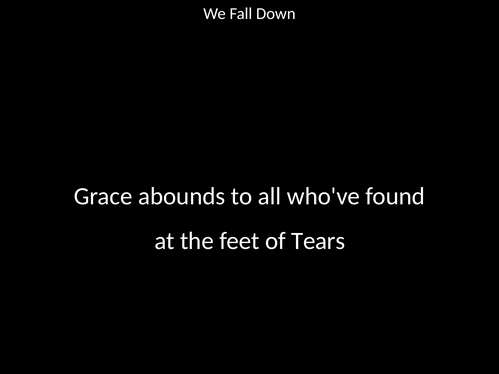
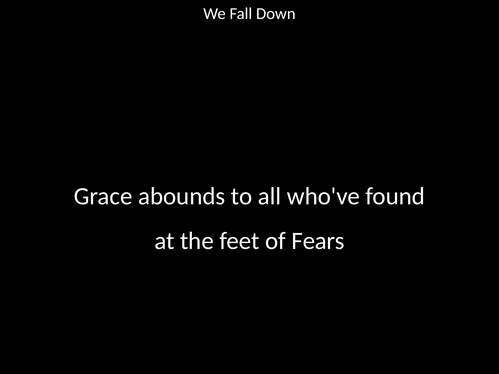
Tears: Tears -> Fears
